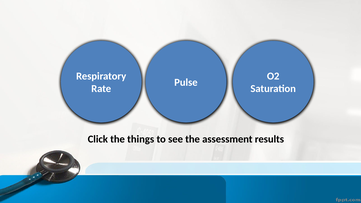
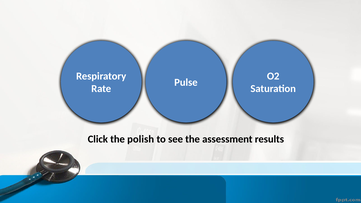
things: things -> polish
